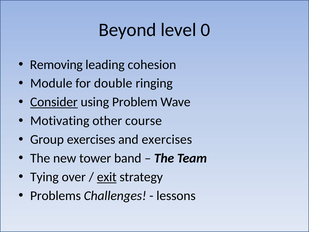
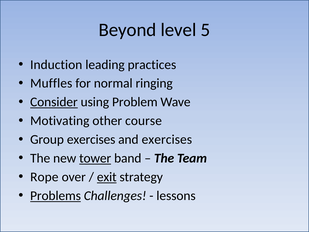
0: 0 -> 5
Removing: Removing -> Induction
cohesion: cohesion -> practices
Module: Module -> Muffles
double: double -> normal
tower underline: none -> present
Tying: Tying -> Rope
Problems underline: none -> present
